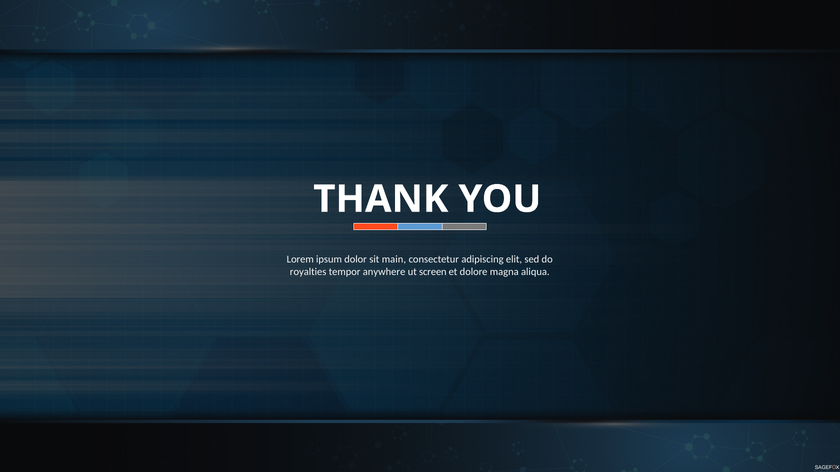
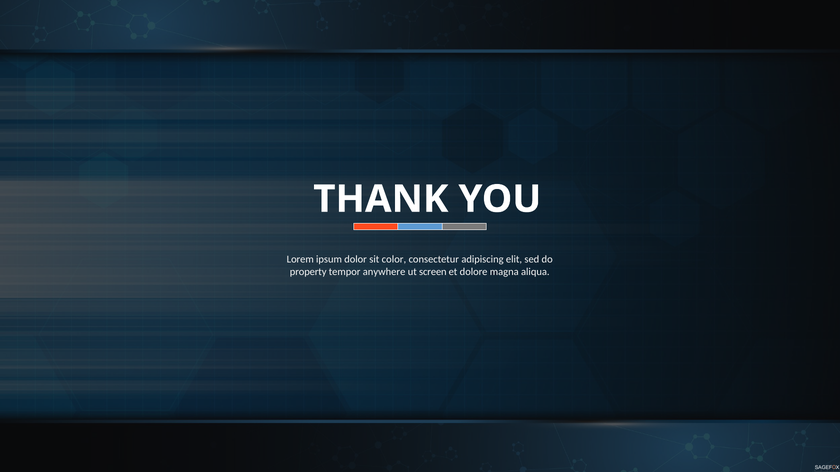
main: main -> color
royalties: royalties -> property
